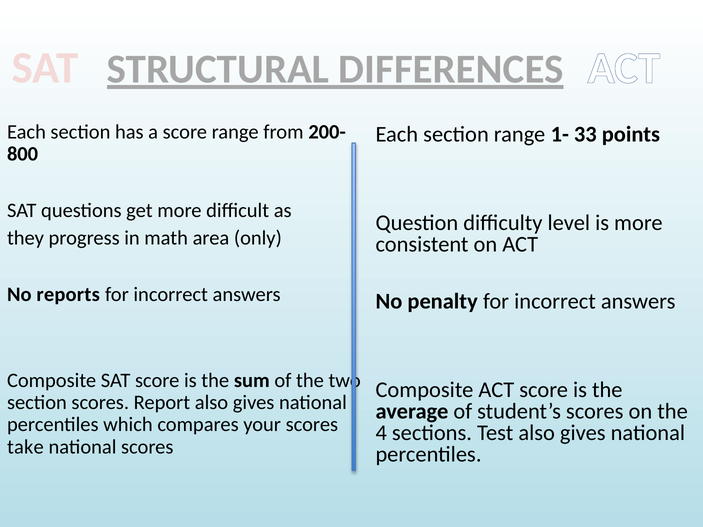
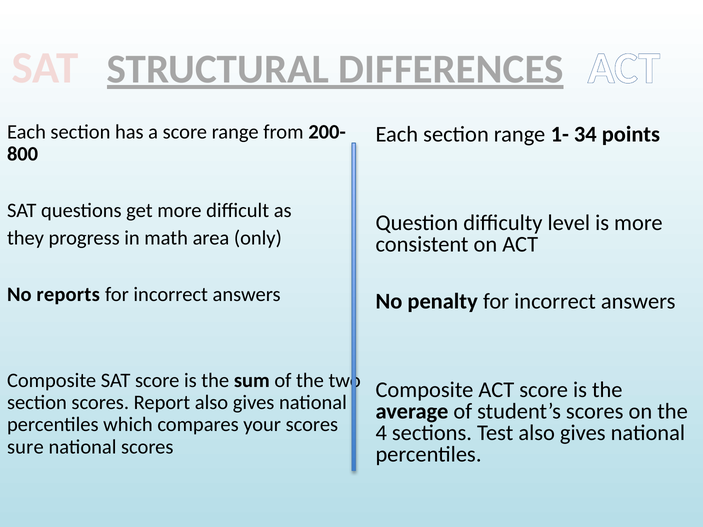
33: 33 -> 34
take: take -> sure
